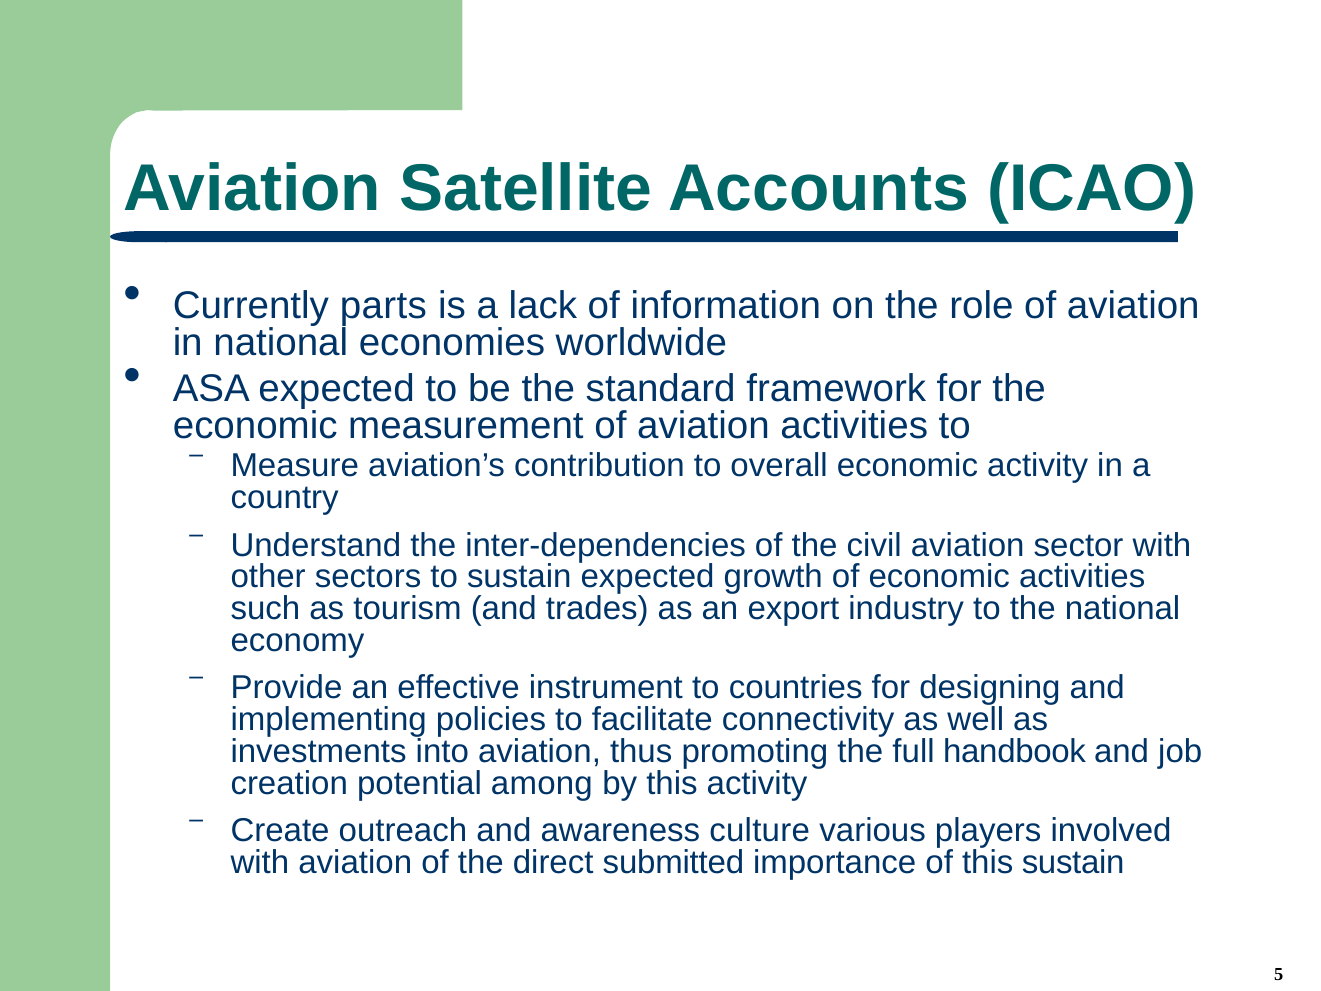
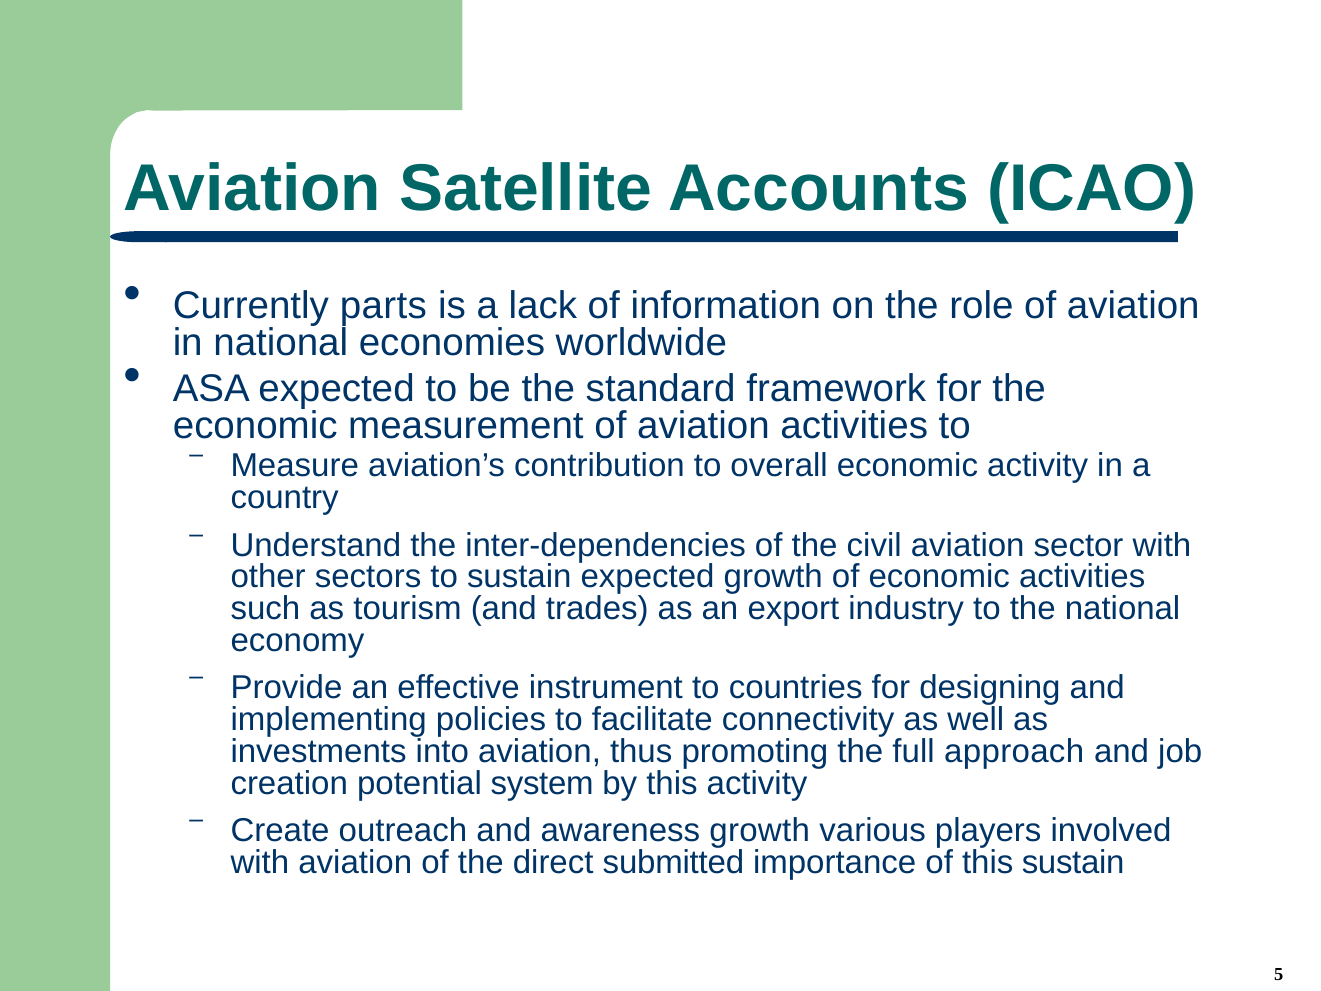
handbook: handbook -> approach
among: among -> system
awareness culture: culture -> growth
